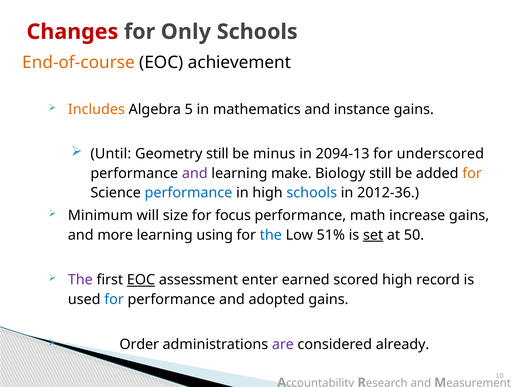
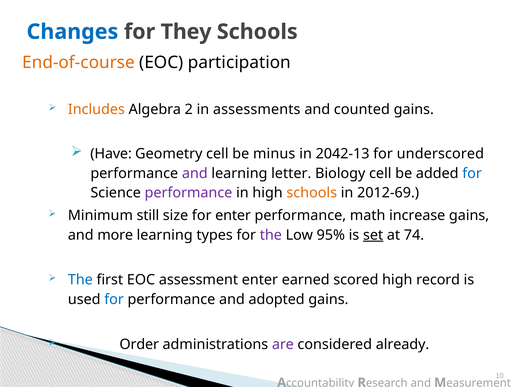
Changes colour: red -> blue
Only: Only -> They
achievement: achievement -> participation
5: 5 -> 2
mathematics: mathematics -> assessments
instance: instance -> counted
Until: Until -> Have
Geometry still: still -> cell
2094-13: 2094-13 -> 2042-13
make: make -> letter
Biology still: still -> cell
for at (472, 173) colour: orange -> blue
performance at (188, 193) colour: blue -> purple
schools at (312, 193) colour: blue -> orange
2012-36: 2012-36 -> 2012-69
will: will -> still
for focus: focus -> enter
using: using -> types
the at (271, 235) colour: blue -> purple
51%: 51% -> 95%
50: 50 -> 74
The at (80, 280) colour: purple -> blue
EOC at (141, 280) underline: present -> none
